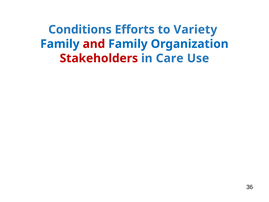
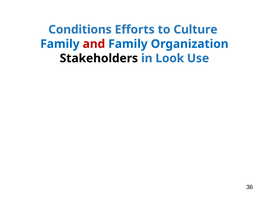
Variety: Variety -> Culture
Stakeholders colour: red -> black
Care: Care -> Look
